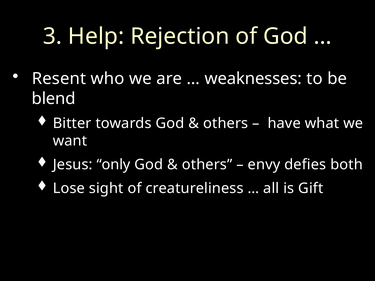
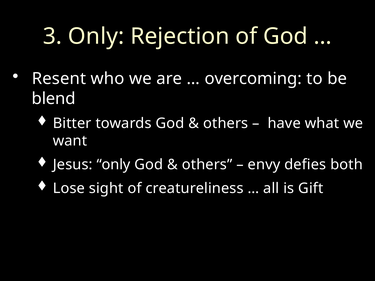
3 Help: Help -> Only
weaknesses: weaknesses -> overcoming
